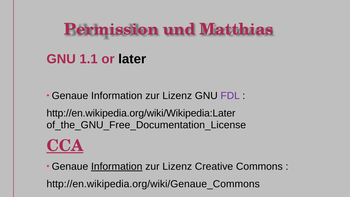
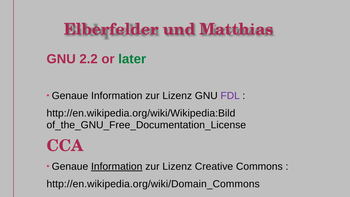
Permission: Permission -> Elberfelder
1.1: 1.1 -> 2.2
later colour: black -> green
http://en.wikipedia.org/wiki/Wikipedia:Later: http://en.wikipedia.org/wiki/Wikipedia:Later -> http://en.wikipedia.org/wiki/Wikipedia:Bild
CCA underline: present -> none
http://en.wikipedia.org/wiki/Genaue_Commons: http://en.wikipedia.org/wiki/Genaue_Commons -> http://en.wikipedia.org/wiki/Domain_Commons
